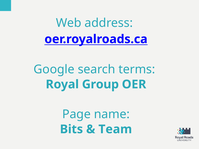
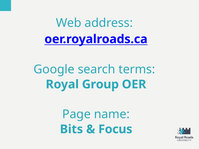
Team: Team -> Focus
